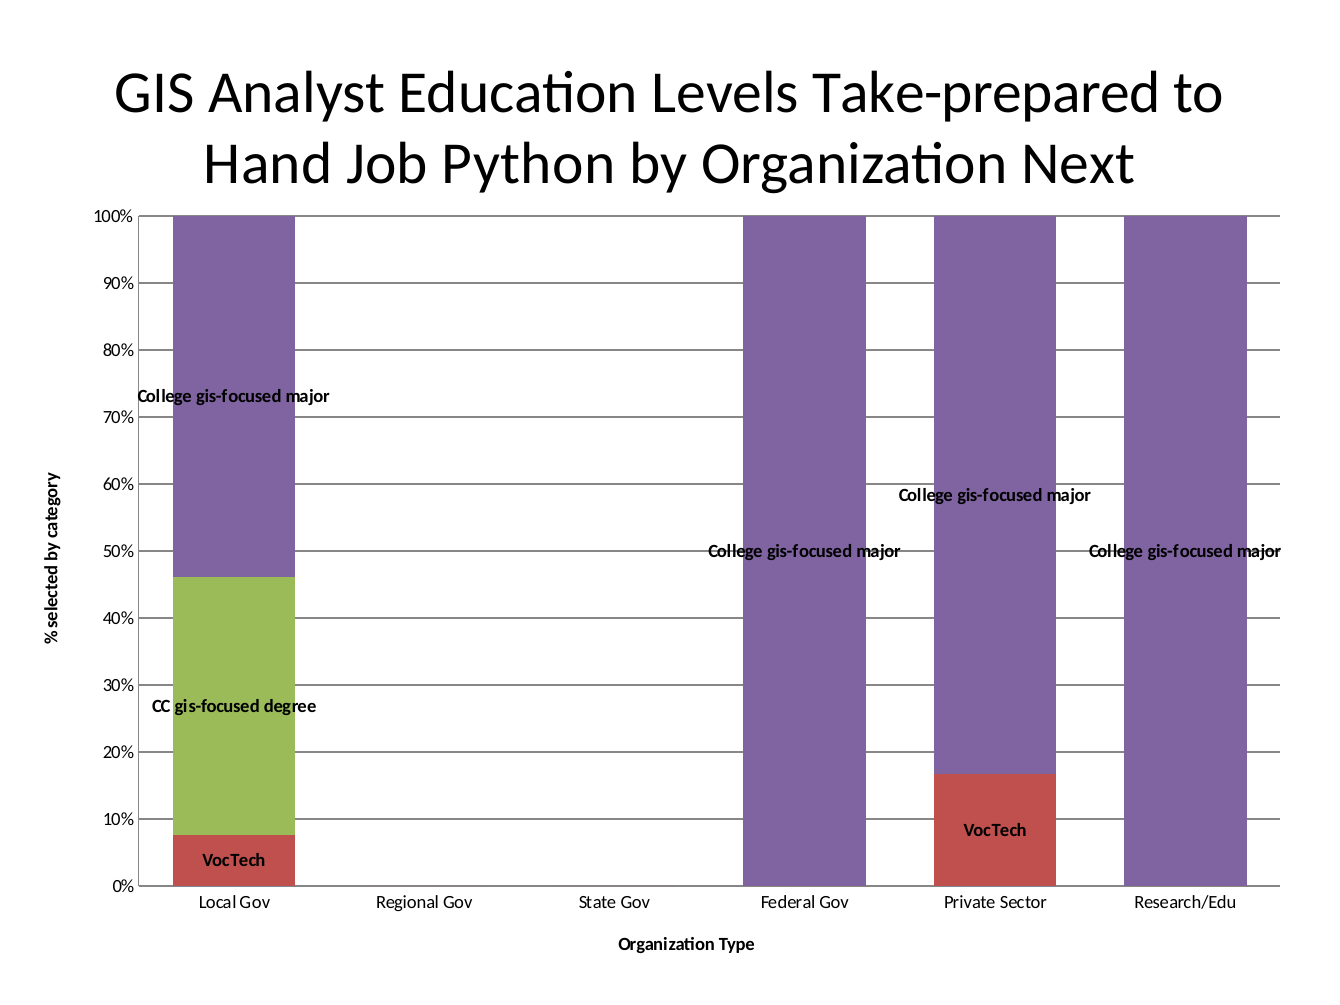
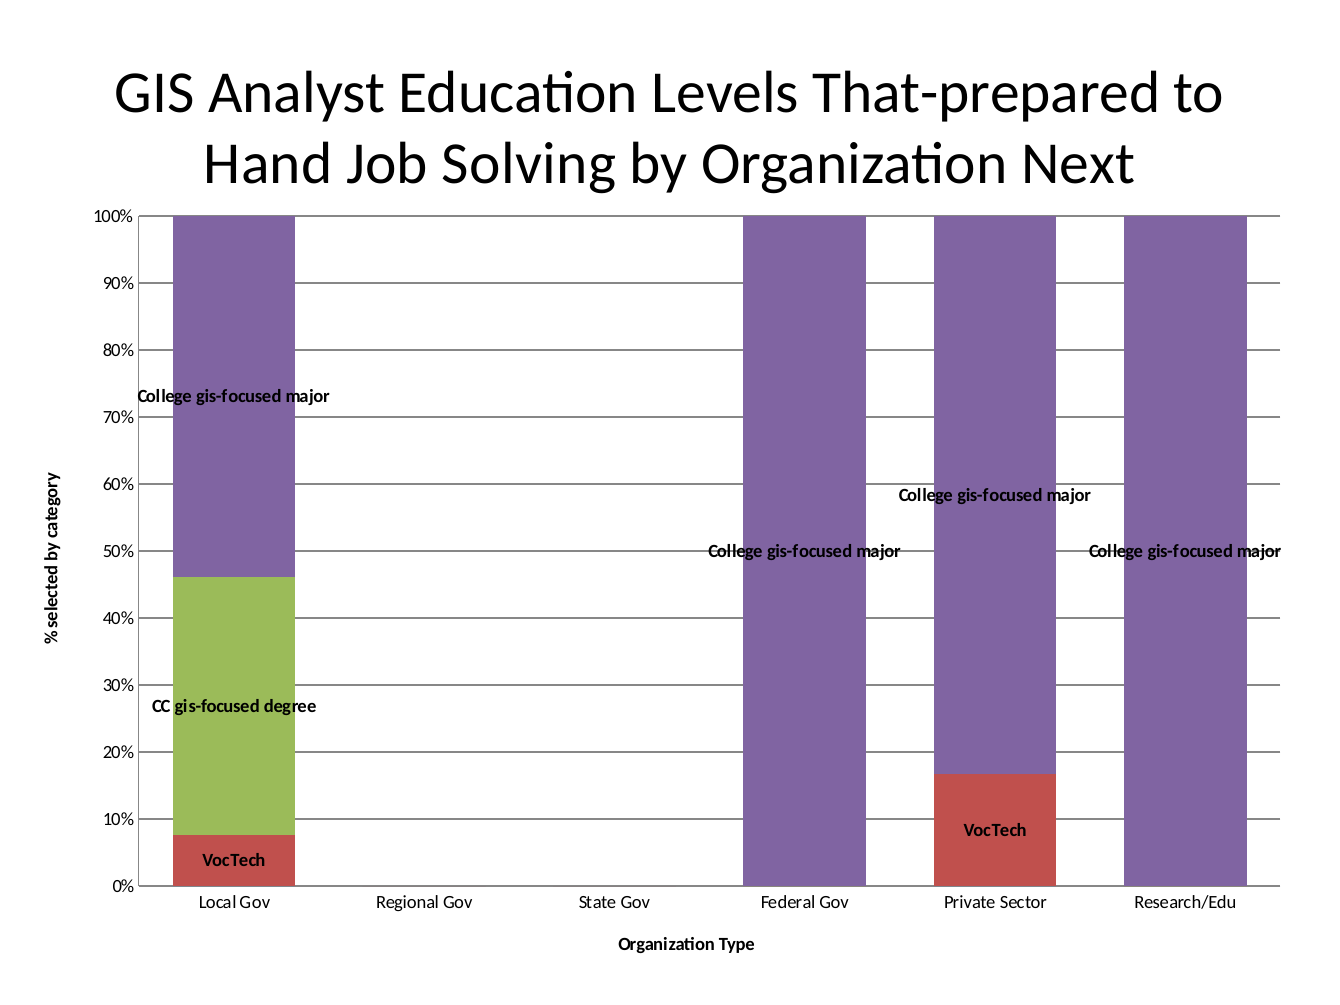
Take-prepared: Take-prepared -> That-prepared
Python: Python -> Solving
